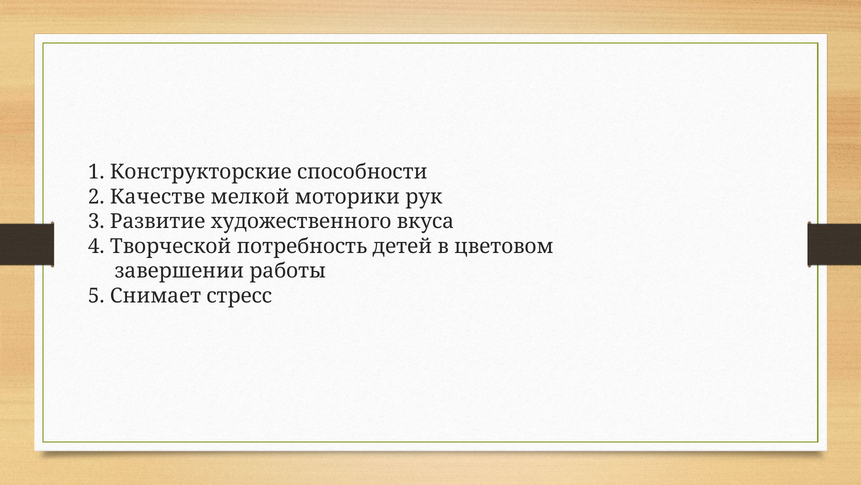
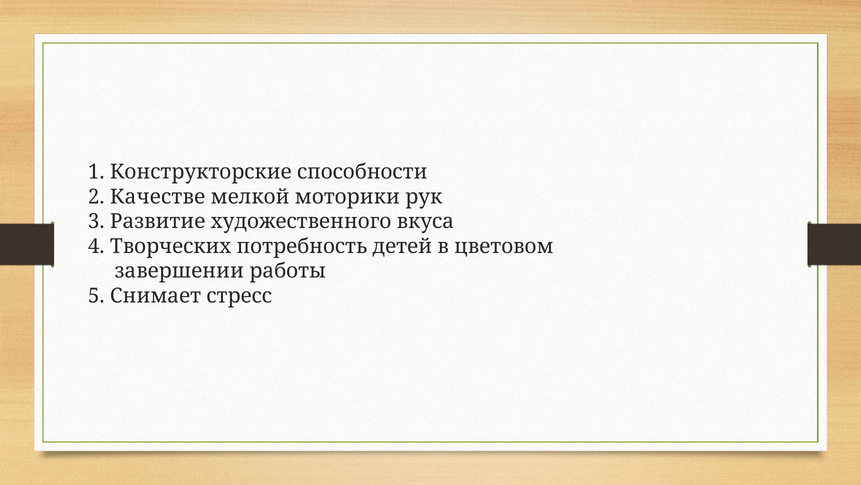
Творческой: Творческой -> Творческих
